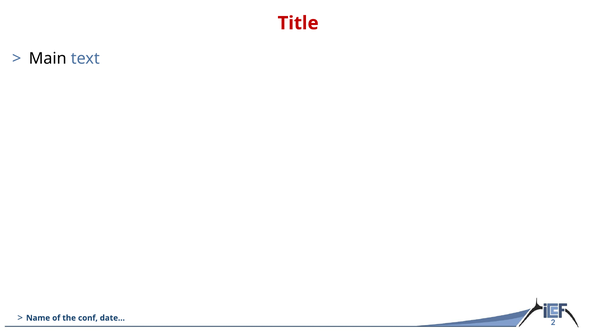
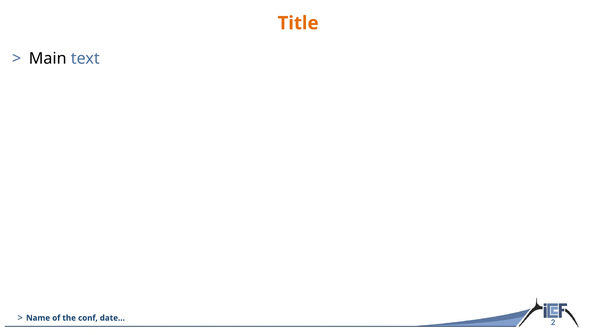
Title colour: red -> orange
